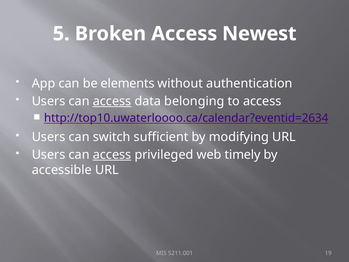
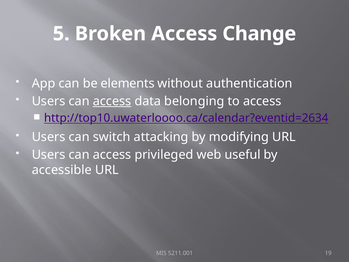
Newest: Newest -> Change
sufficient: sufficient -> attacking
access at (112, 155) underline: present -> none
timely: timely -> useful
